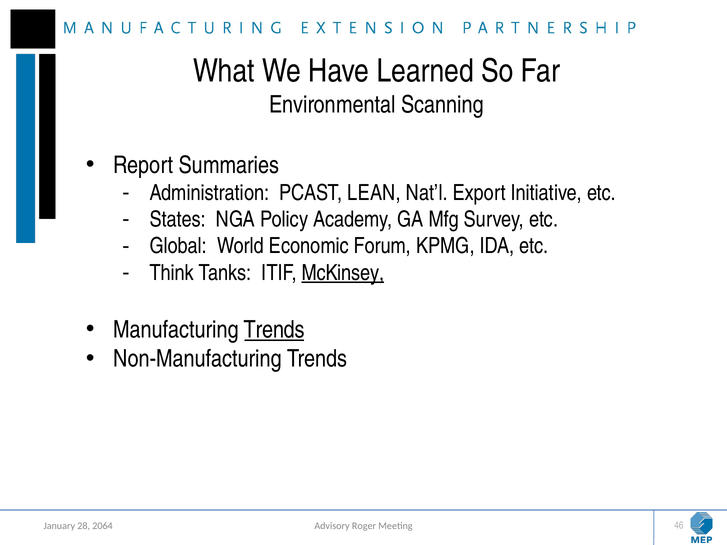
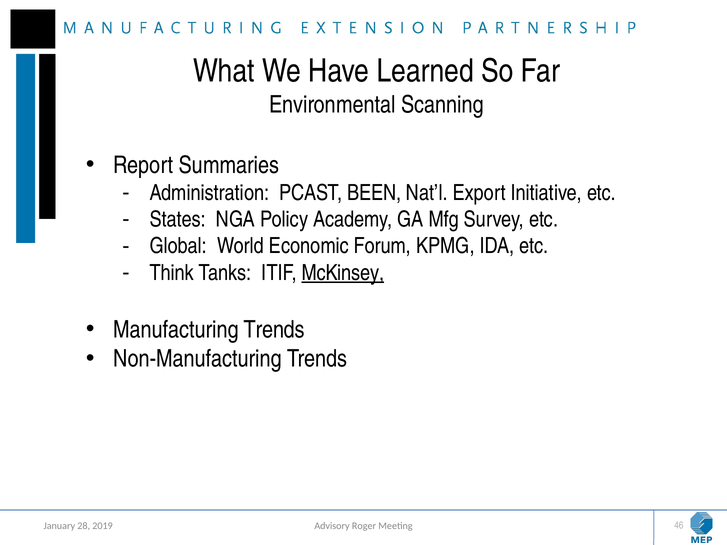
LEAN: LEAN -> BEEN
Trends at (274, 330) underline: present -> none
2064: 2064 -> 2019
